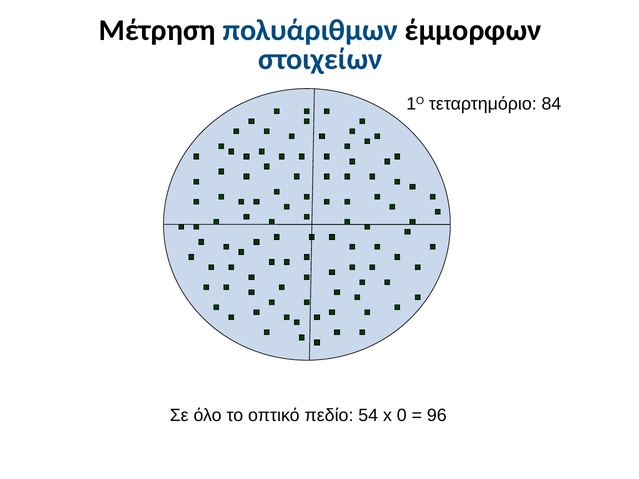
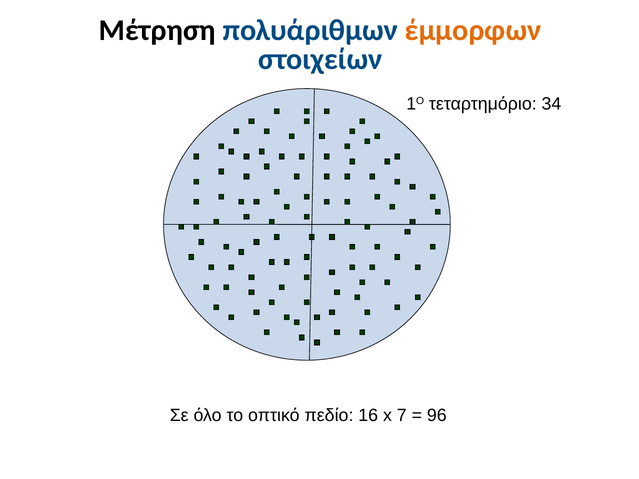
έμμορφων colour: black -> orange
84: 84 -> 34
54: 54 -> 16
0: 0 -> 7
